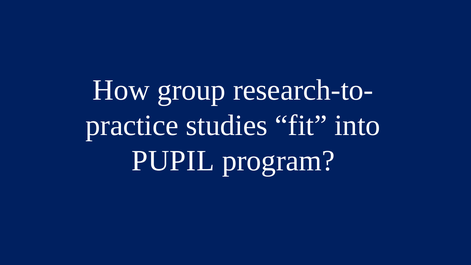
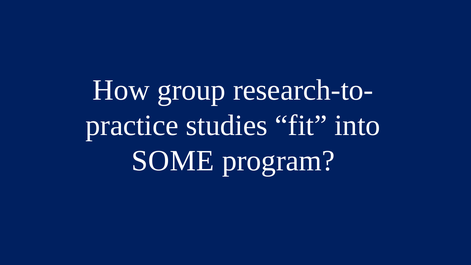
PUPIL: PUPIL -> SOME
